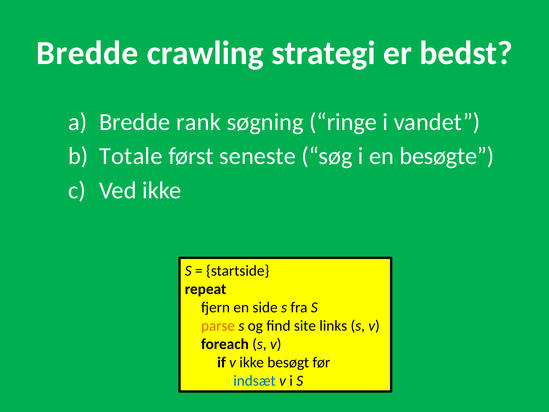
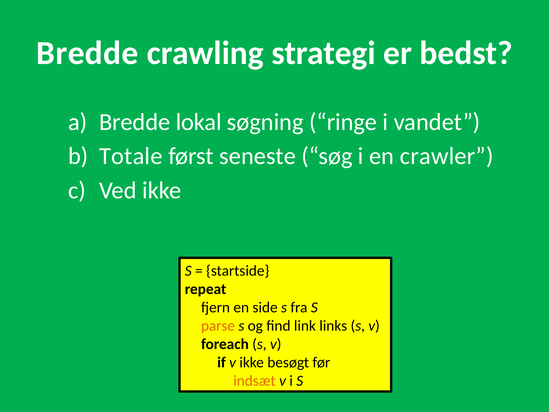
rank: rank -> lokal
besøgte: besøgte -> crawler
site: site -> link
indsæt colour: blue -> orange
